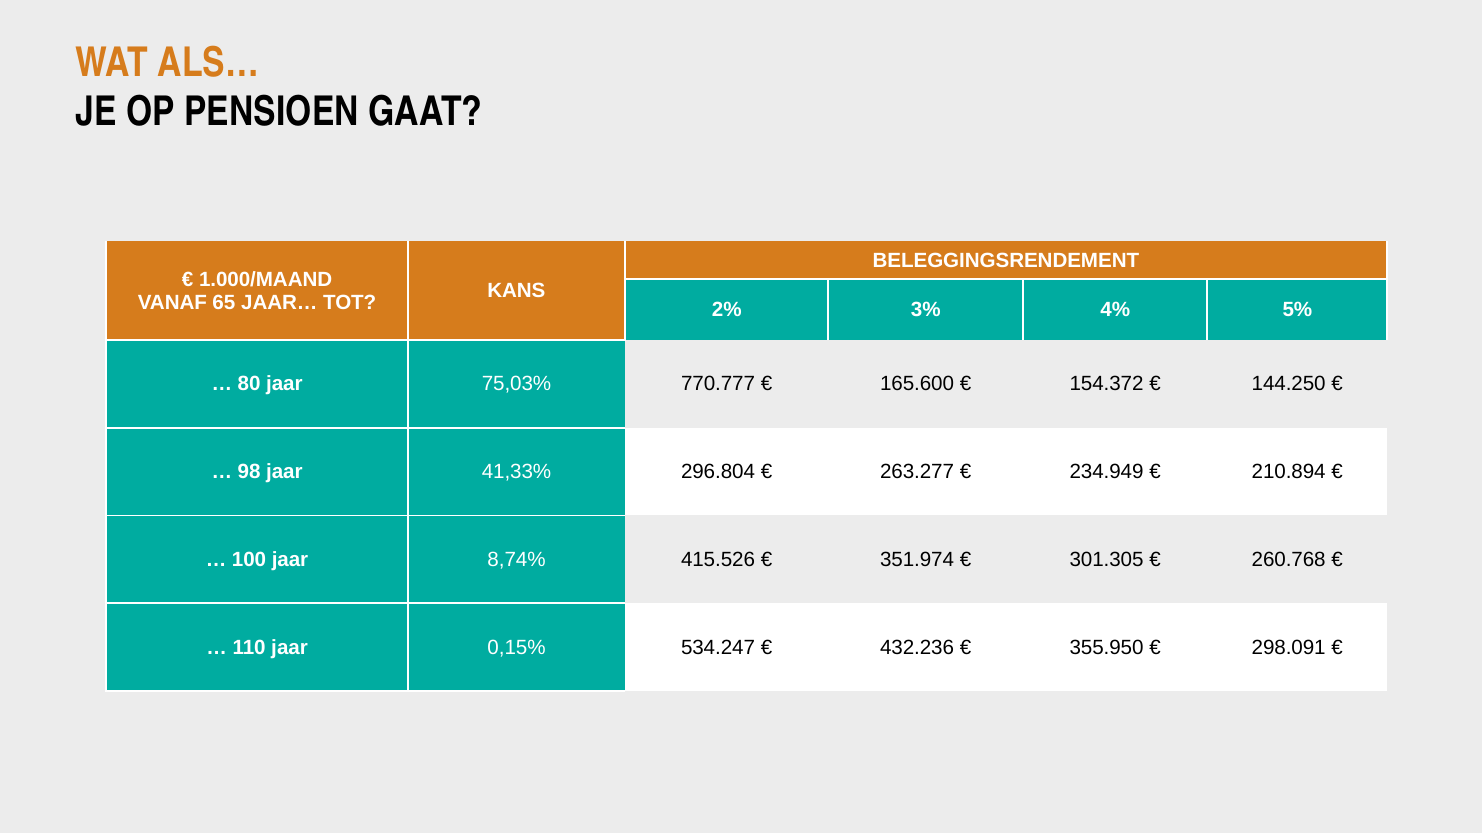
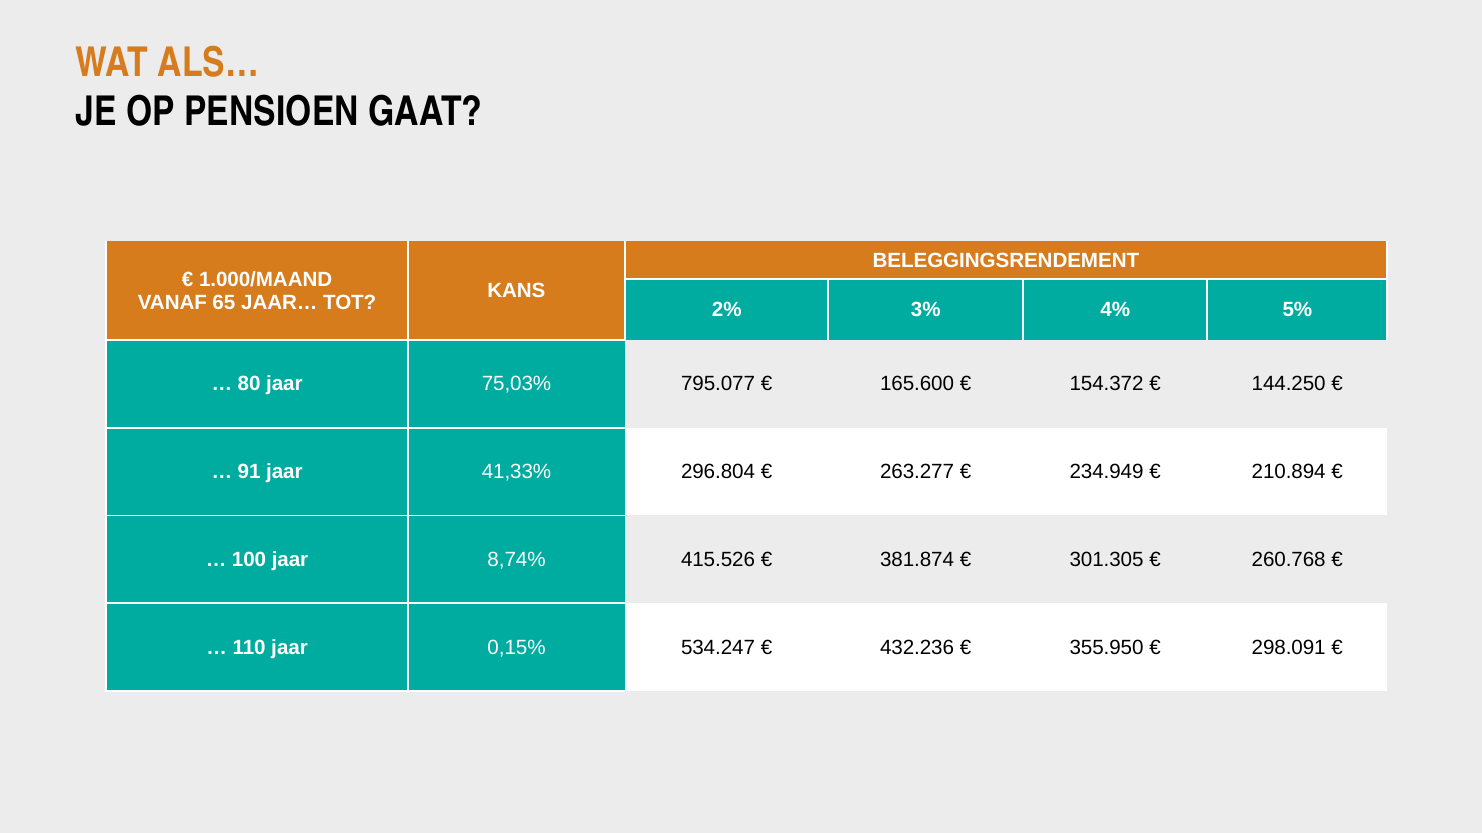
770.777: 770.777 -> 795.077
98: 98 -> 91
351.974: 351.974 -> 381.874
